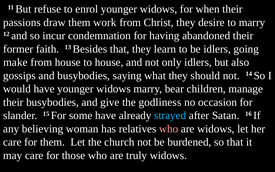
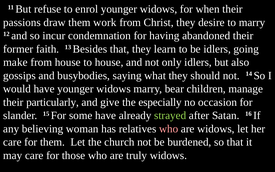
their busybodies: busybodies -> particularly
godliness: godliness -> especially
strayed colour: light blue -> light green
